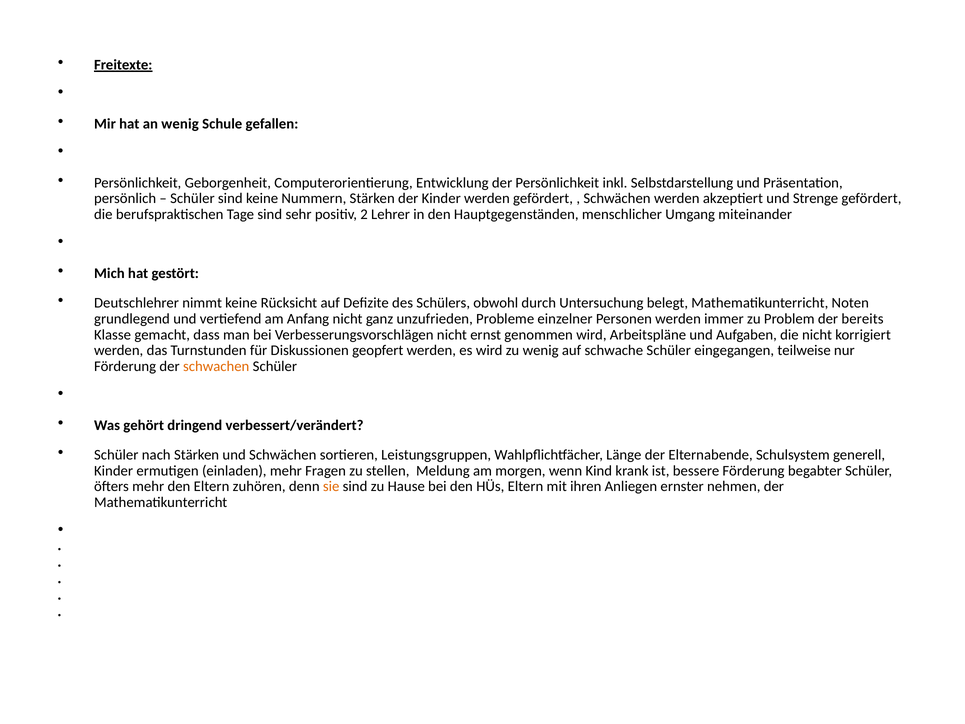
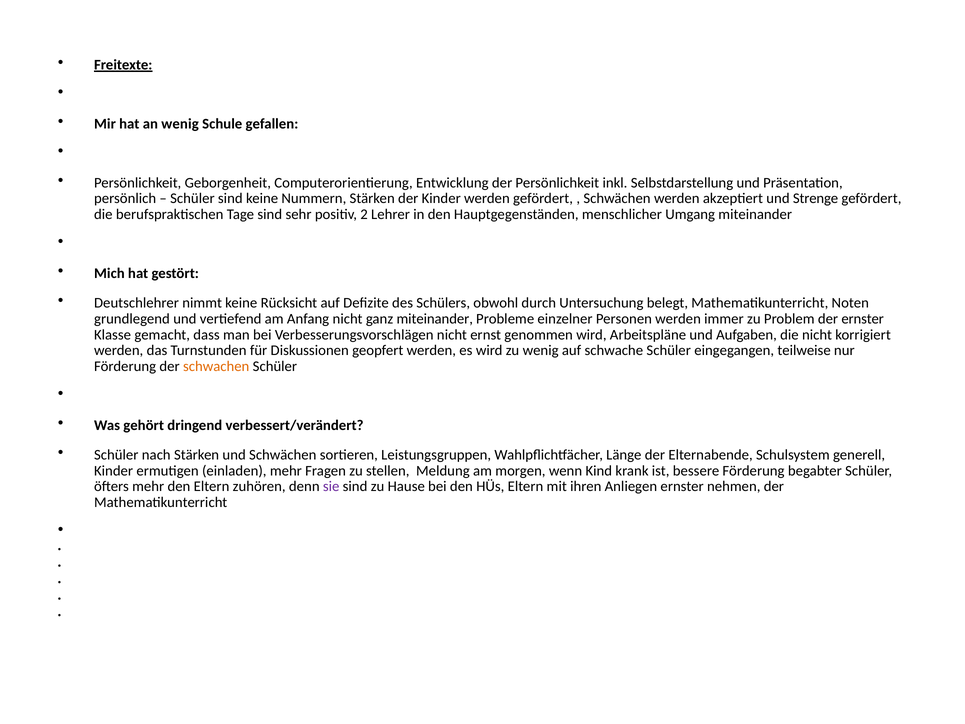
ganz unzufrieden: unzufrieden -> miteinander
der bereits: bereits -> ernster
sie colour: orange -> purple
